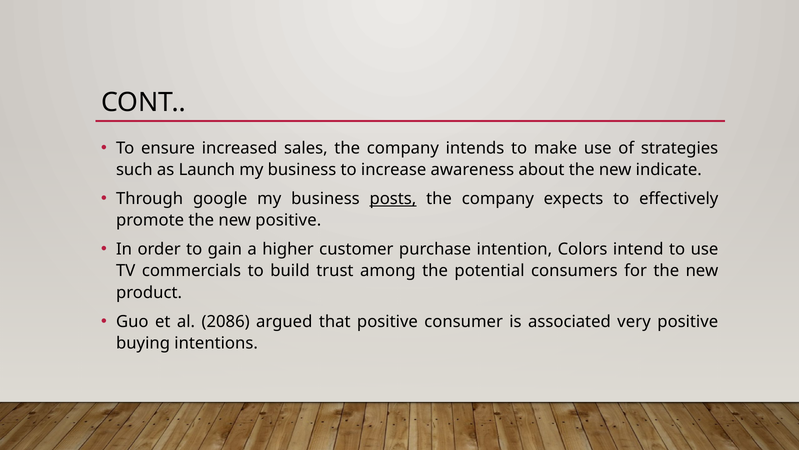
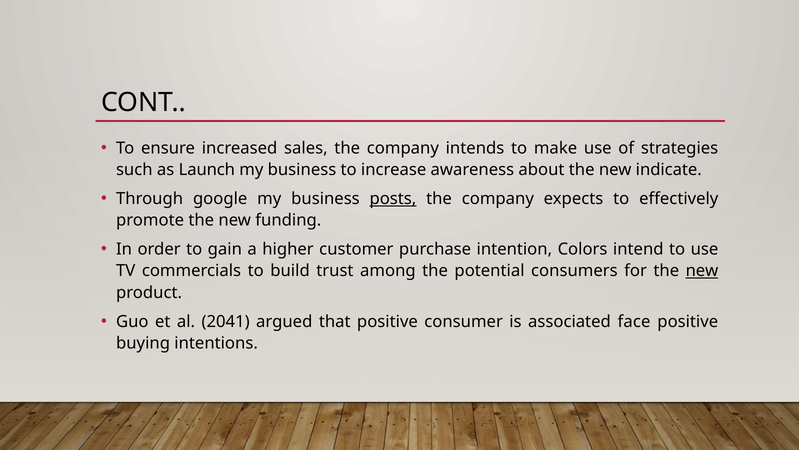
new positive: positive -> funding
new at (702, 271) underline: none -> present
2086: 2086 -> 2041
very: very -> face
